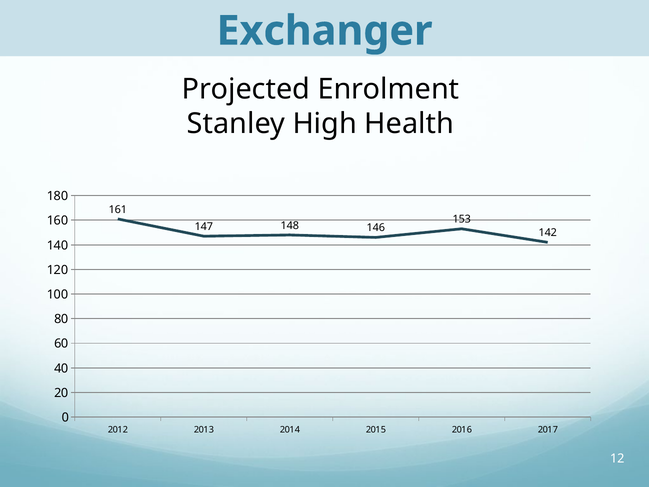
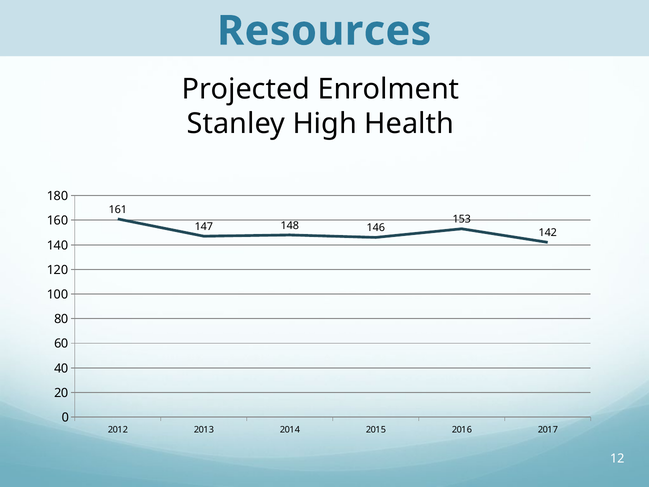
Exchanger: Exchanger -> Resources
